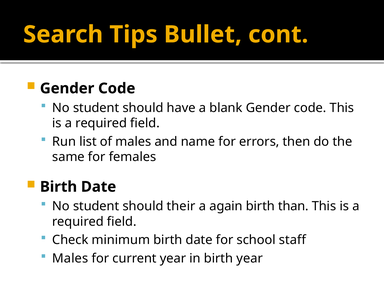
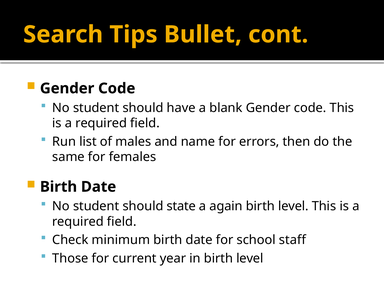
their: their -> state
than at (293, 206): than -> level
Males at (70, 258): Males -> Those
in birth year: year -> level
